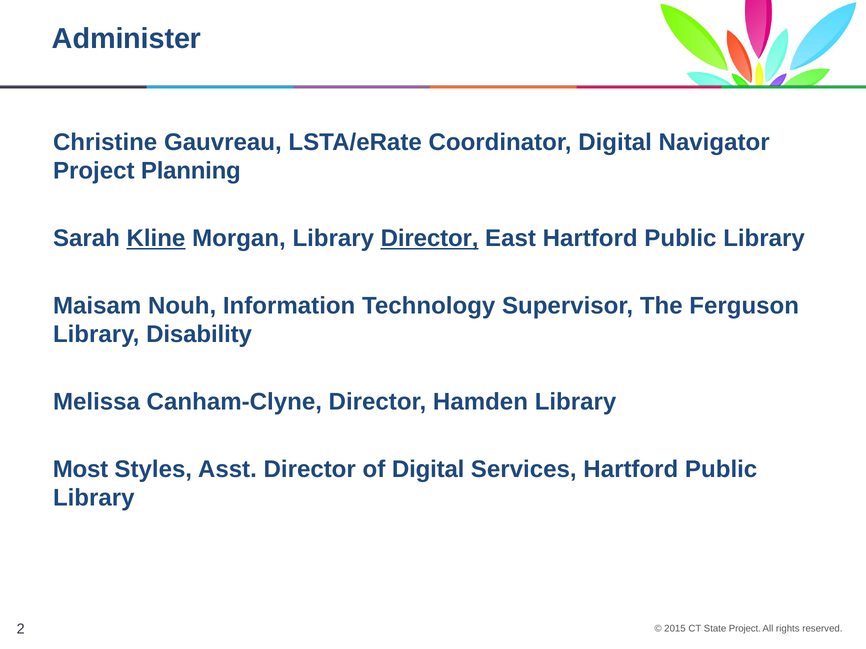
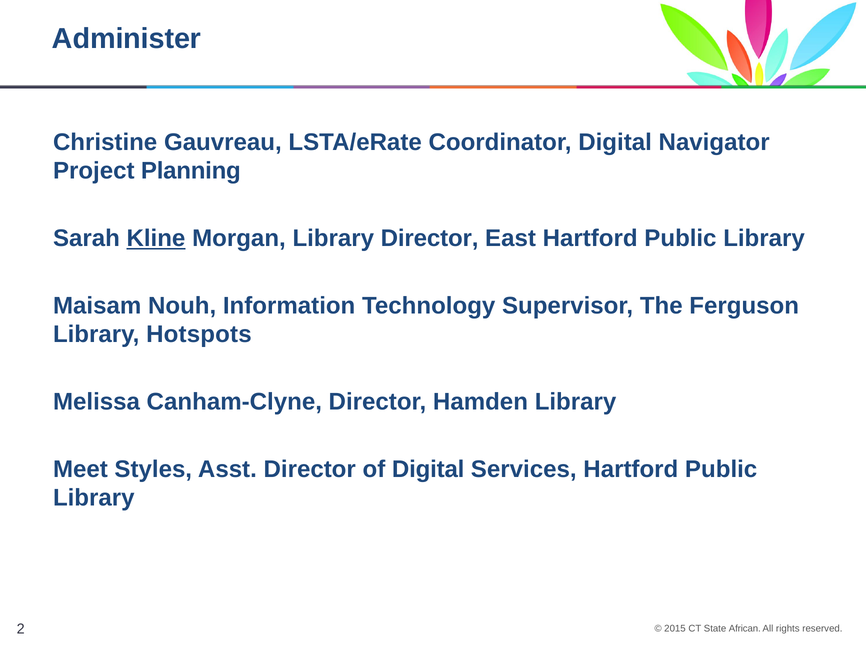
Director at (430, 239) underline: present -> none
Disability: Disability -> Hotspots
Most: Most -> Meet
Project at (745, 629): Project -> African
